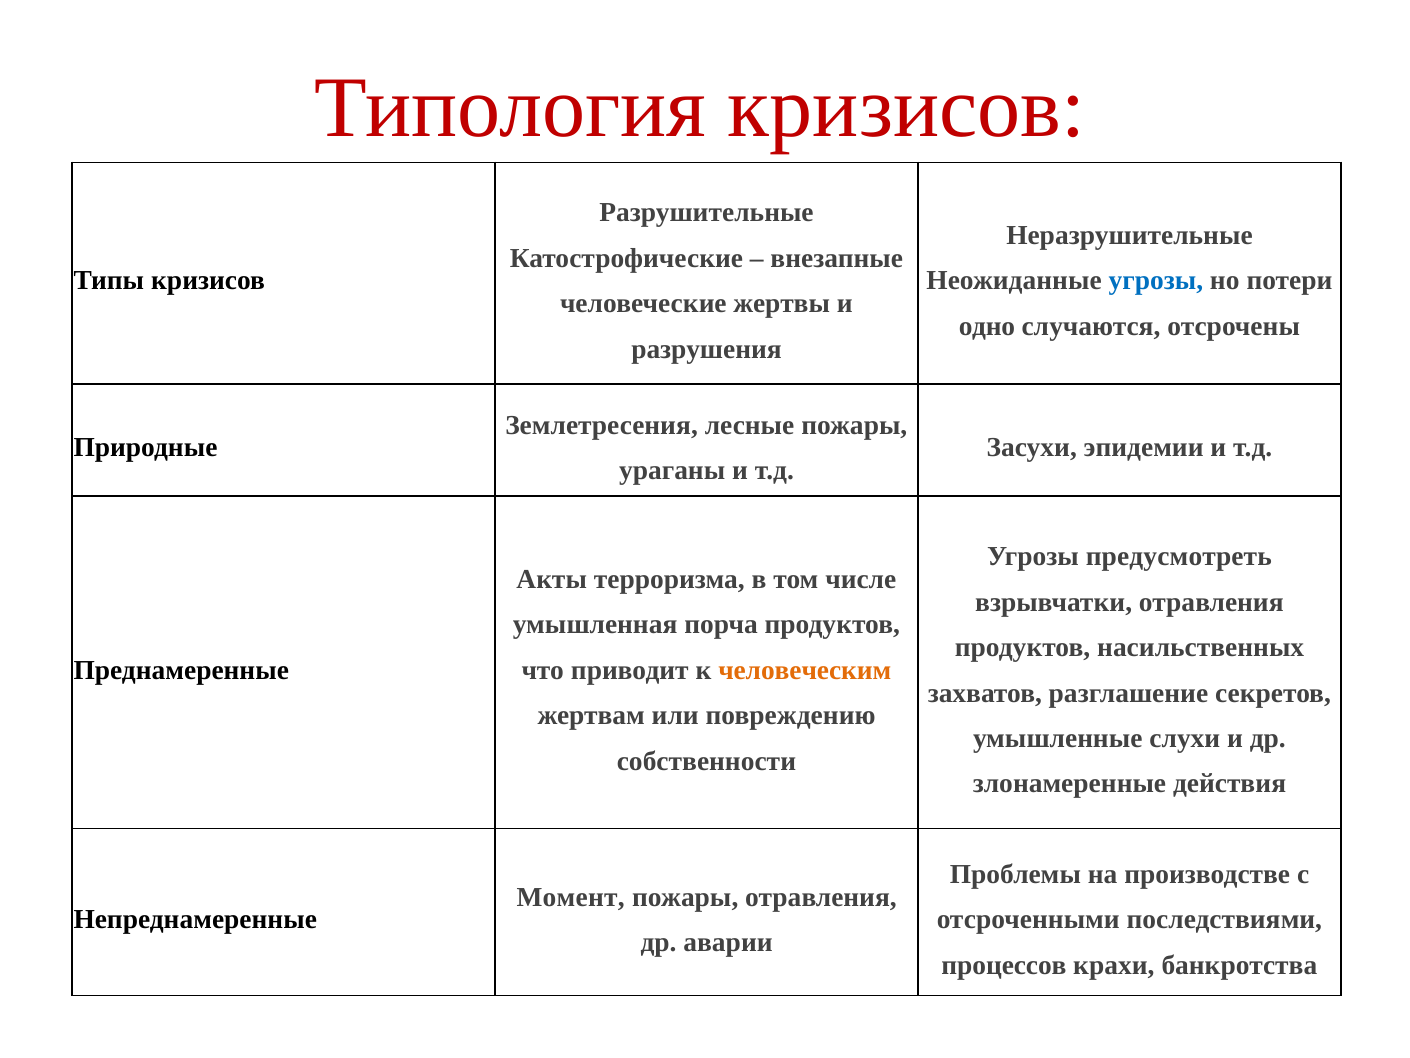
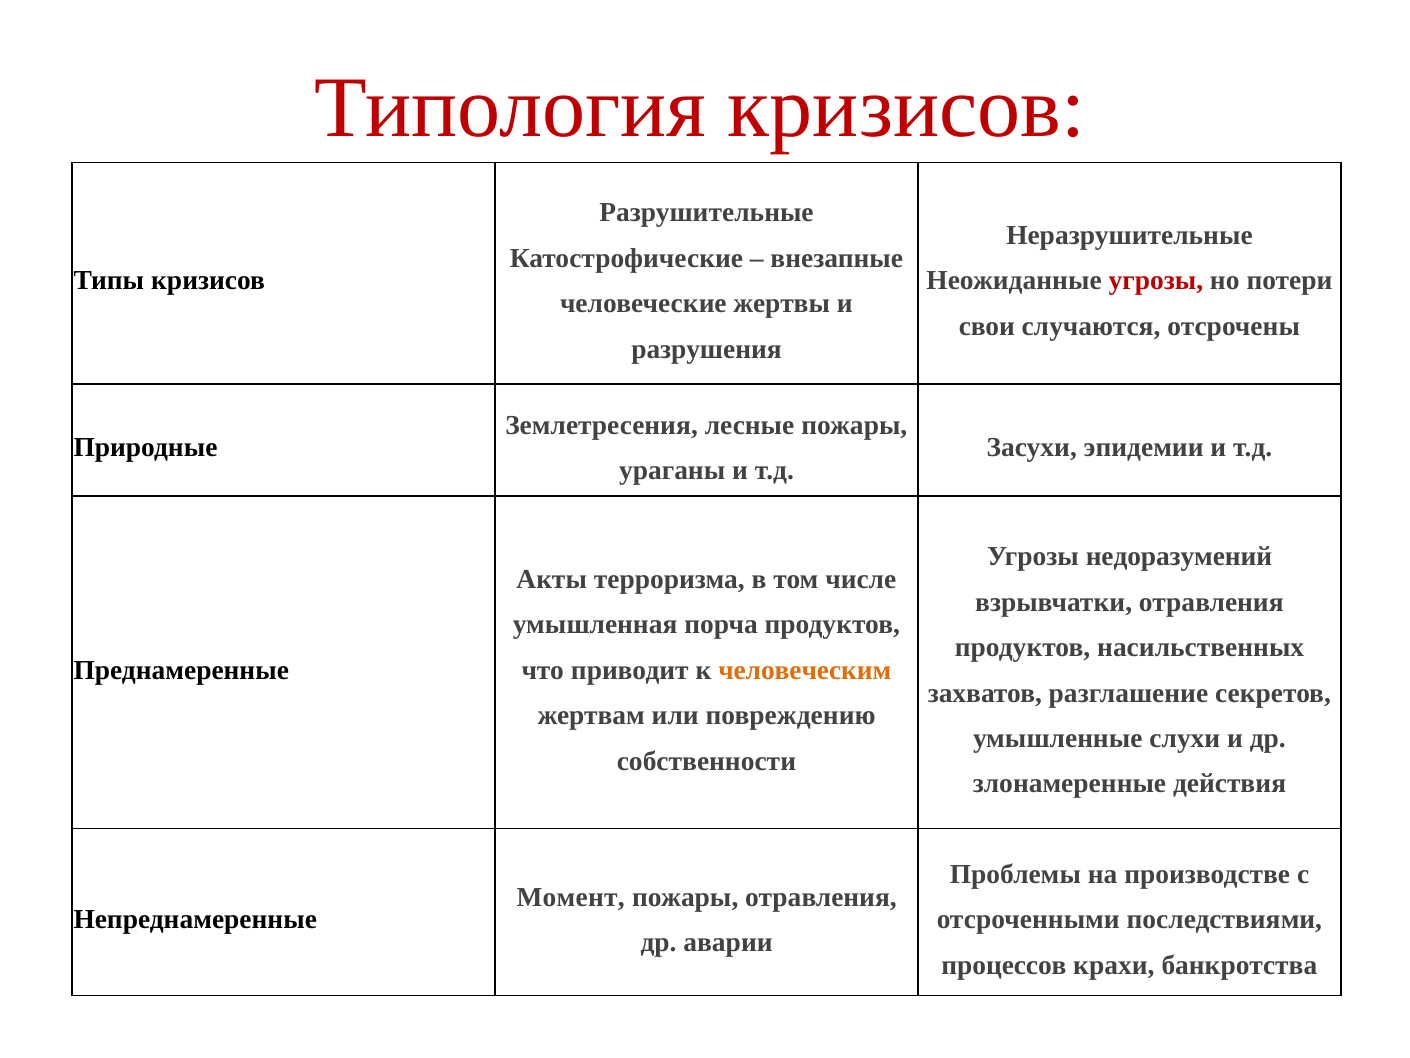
угрозы at (1156, 281) colour: blue -> red
одно: одно -> свои
предусмотреть: предусмотреть -> недоразумений
